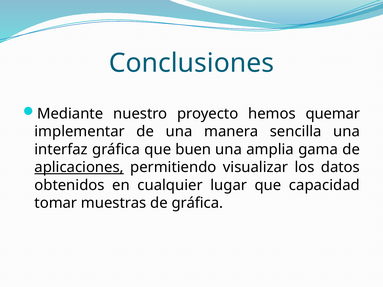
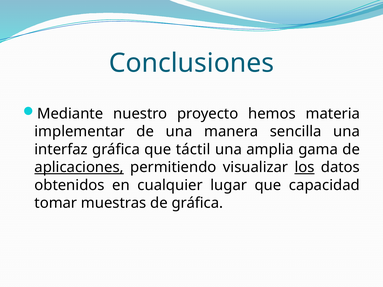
quemar: quemar -> materia
buen: buen -> táctil
los underline: none -> present
